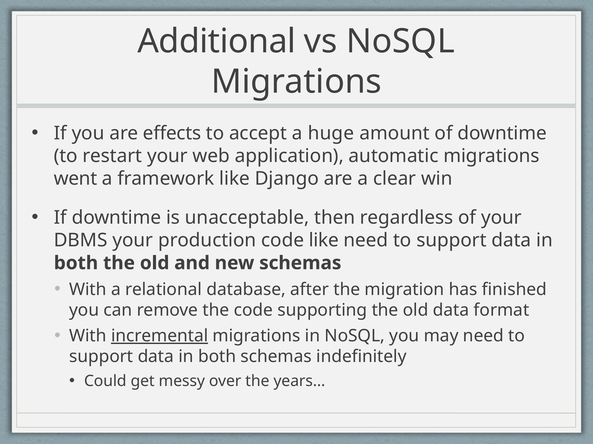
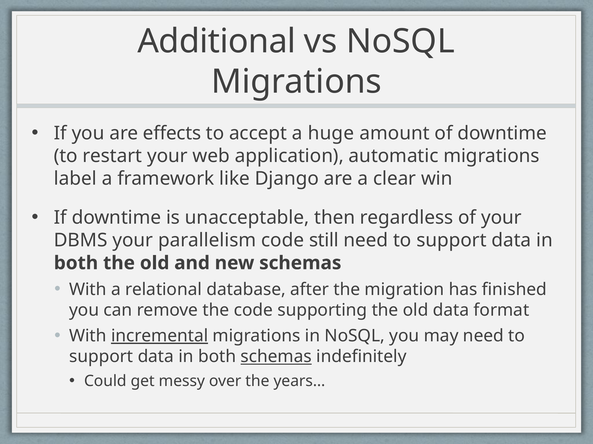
went: went -> label
production: production -> parallelism
code like: like -> still
schemas at (276, 357) underline: none -> present
